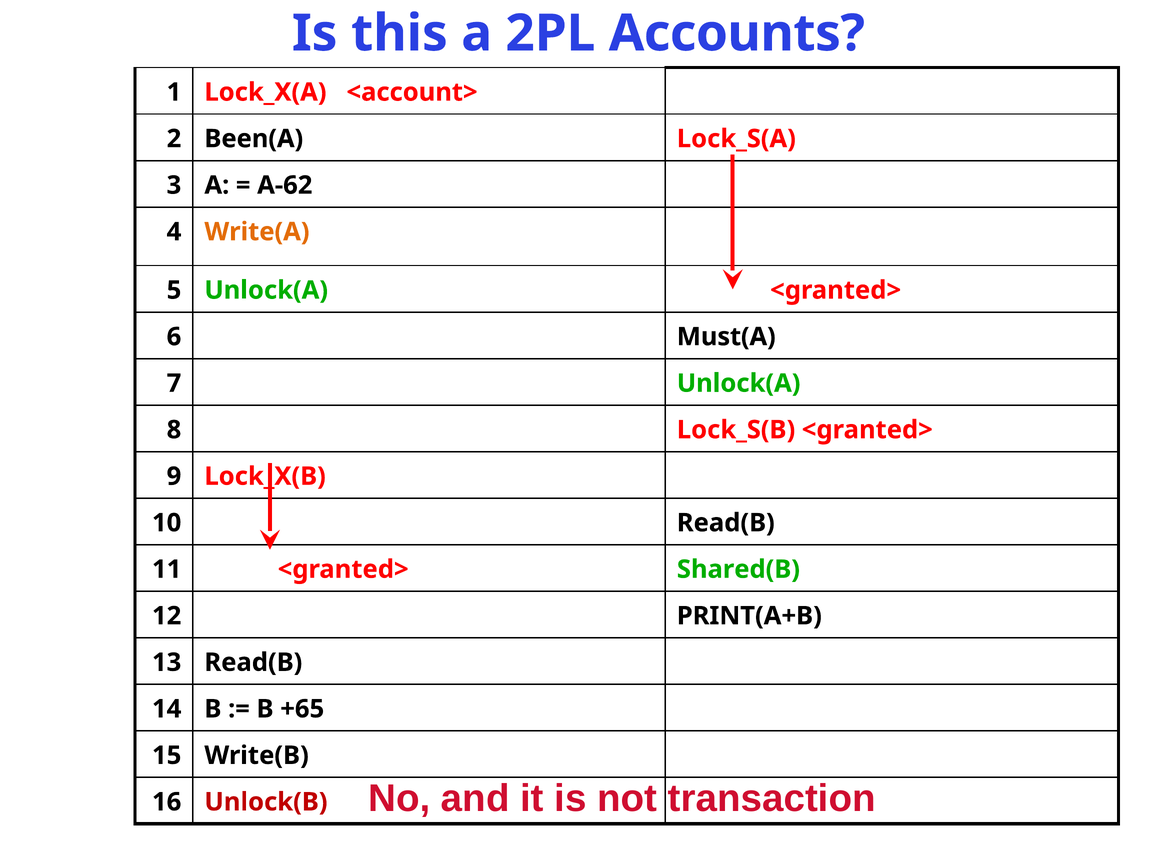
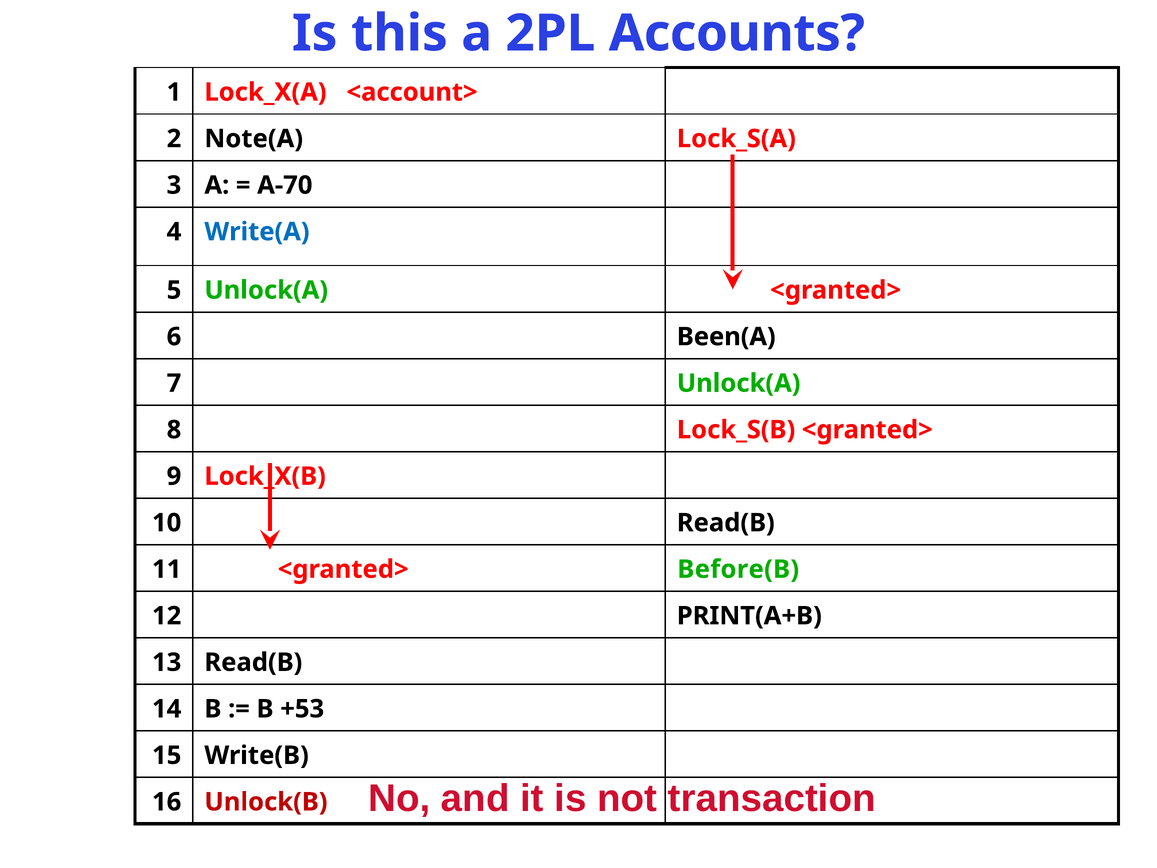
Been(A: Been(A -> Note(A
A-62: A-62 -> A-70
Write(A colour: orange -> blue
Must(A: Must(A -> Been(A
Shared(B: Shared(B -> Before(B
+65: +65 -> +53
